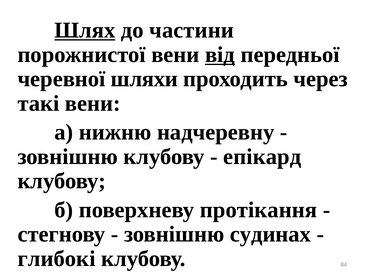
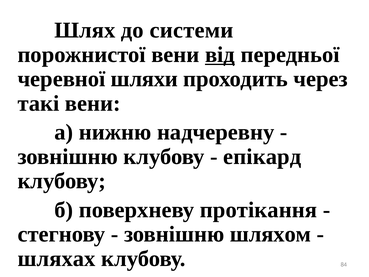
Шлях underline: present -> none
частини: частини -> системи
судинах: судинах -> шляхом
глибокі: глибокі -> шляхах
